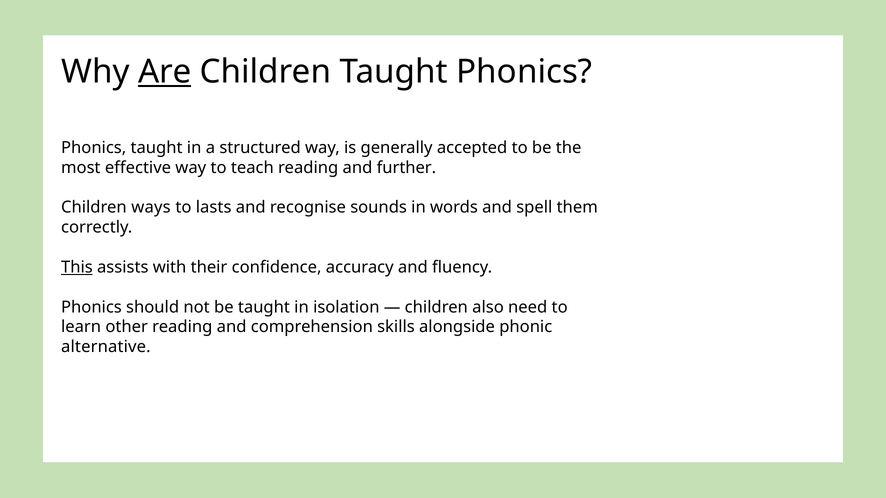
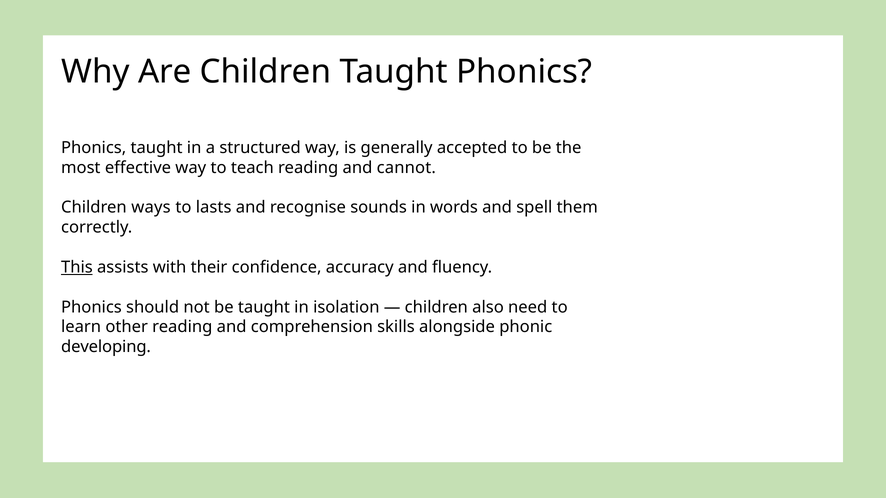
Are underline: present -> none
further: further -> cannot
alternative: alternative -> developing
